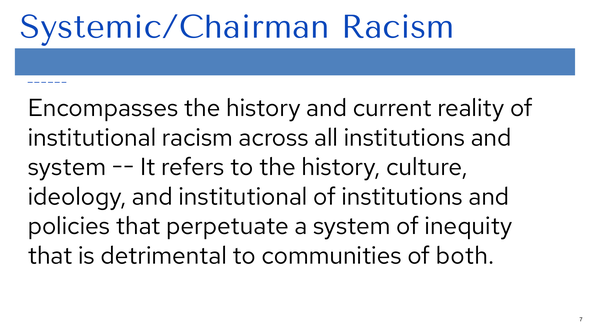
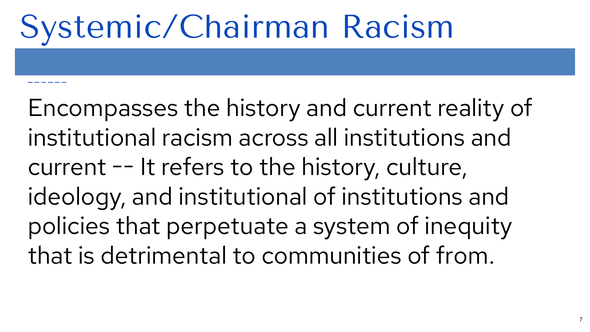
system at (67, 167): system -> current
both: both -> from
